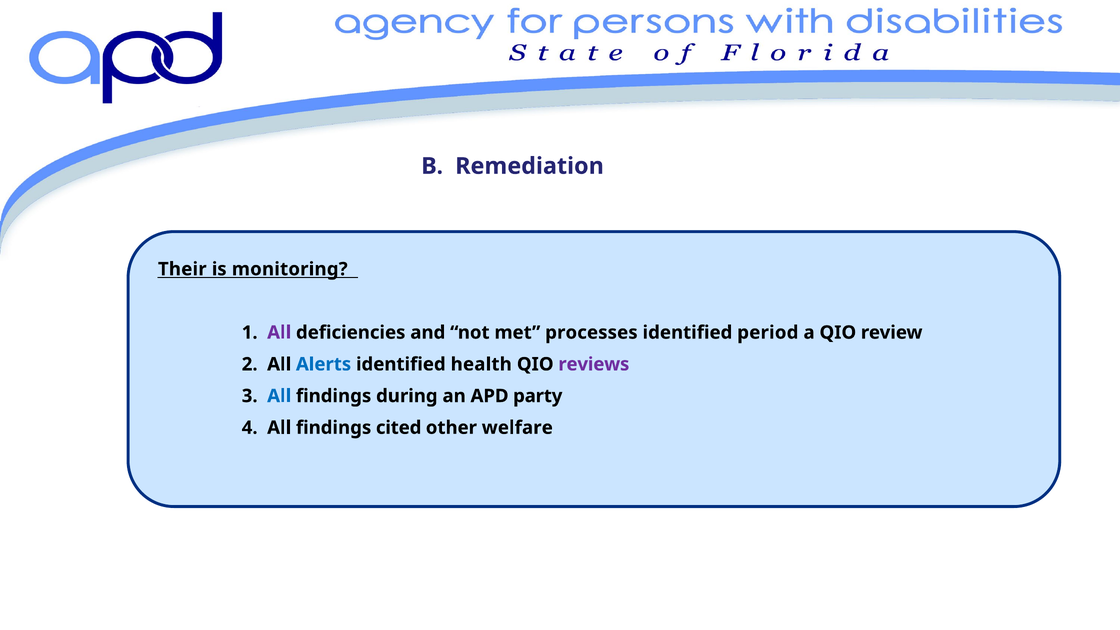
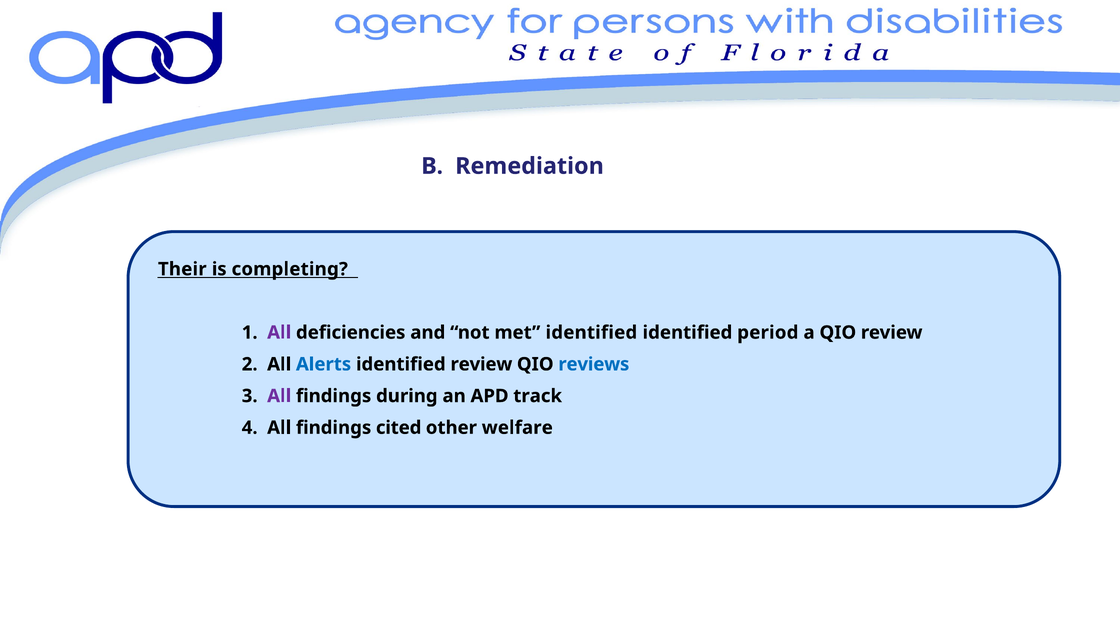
monitoring: monitoring -> completing
met processes: processes -> identified
identified health: health -> review
reviews colour: purple -> blue
All at (279, 396) colour: blue -> purple
party: party -> track
